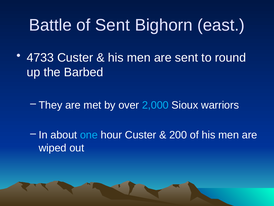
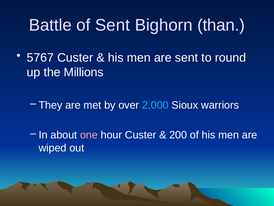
east: east -> than
4733: 4733 -> 5767
Barbed: Barbed -> Millions
one colour: light blue -> pink
